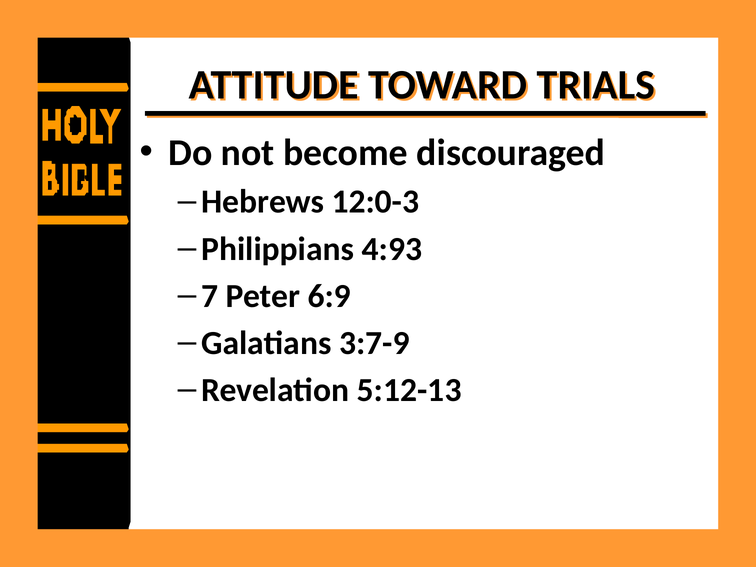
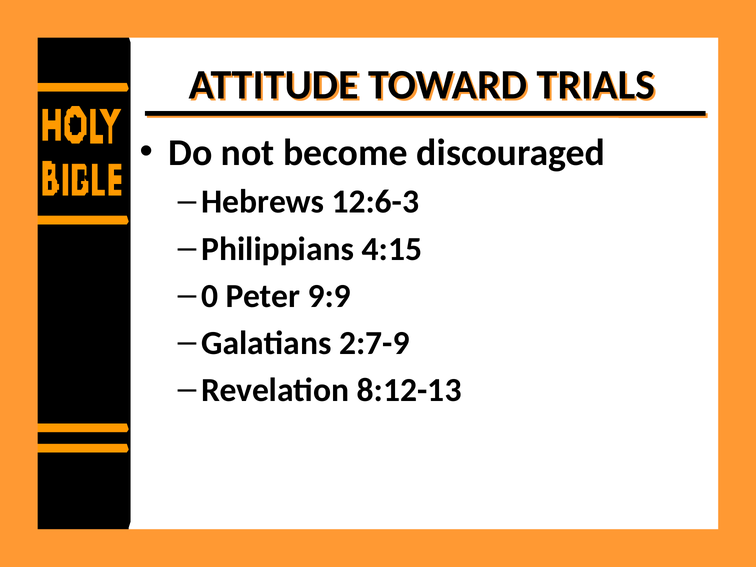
12:0-3: 12:0-3 -> 12:6-3
4:93: 4:93 -> 4:15
7: 7 -> 0
6:9: 6:9 -> 9:9
3:7-9: 3:7-9 -> 2:7-9
5:12-13: 5:12-13 -> 8:12-13
